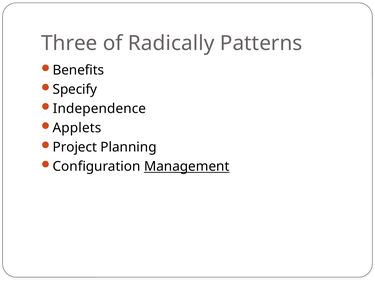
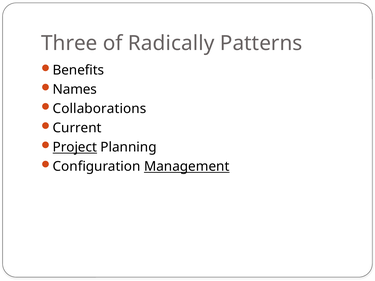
Specify: Specify -> Names
Independence: Independence -> Collaborations
Applets: Applets -> Current
Project underline: none -> present
